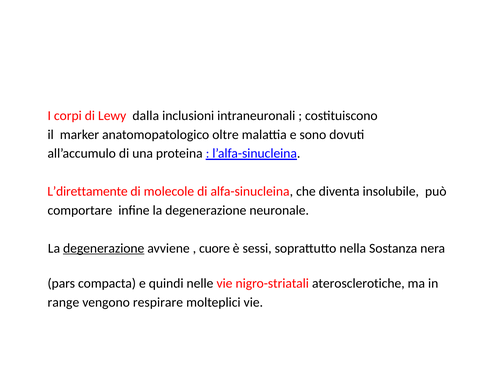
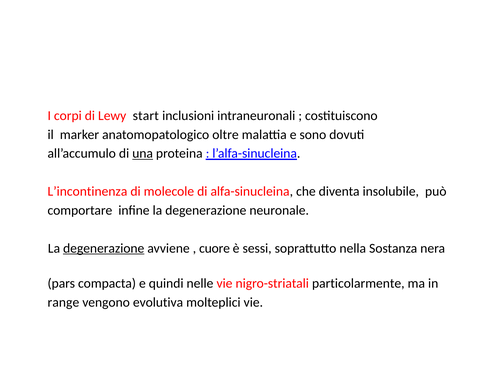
dalla: dalla -> start
una underline: none -> present
L’direttamente: L’direttamente -> L’incontinenza
aterosclerotiche: aterosclerotiche -> particolarmente
respirare: respirare -> evolutiva
